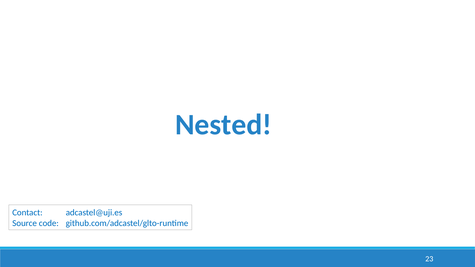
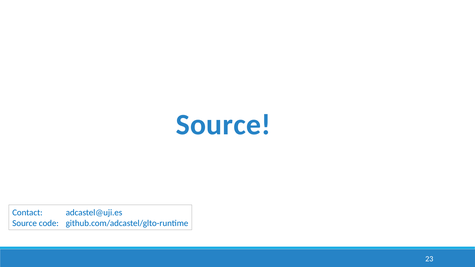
Nested at (224, 125): Nested -> Source
